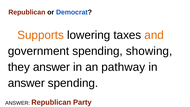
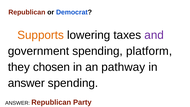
and colour: orange -> purple
showing: showing -> platform
they answer: answer -> chosen
